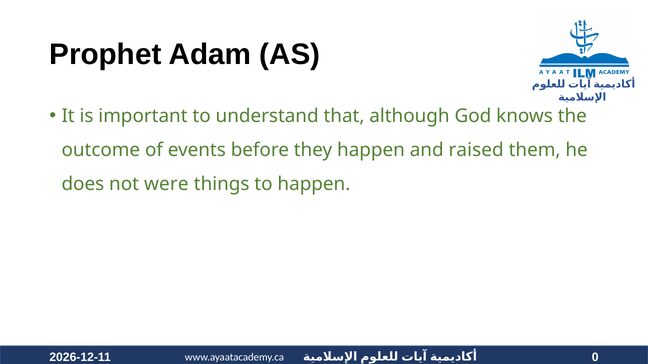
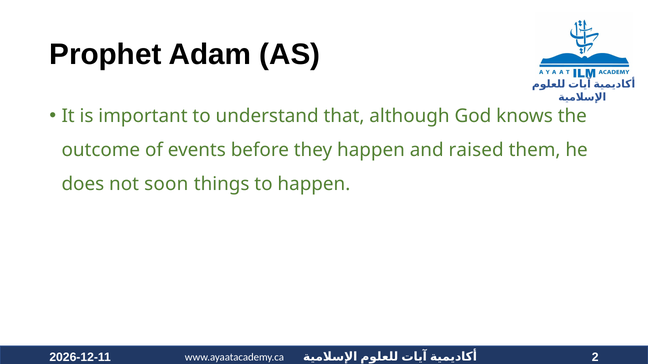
were: were -> soon
0: 0 -> 2
